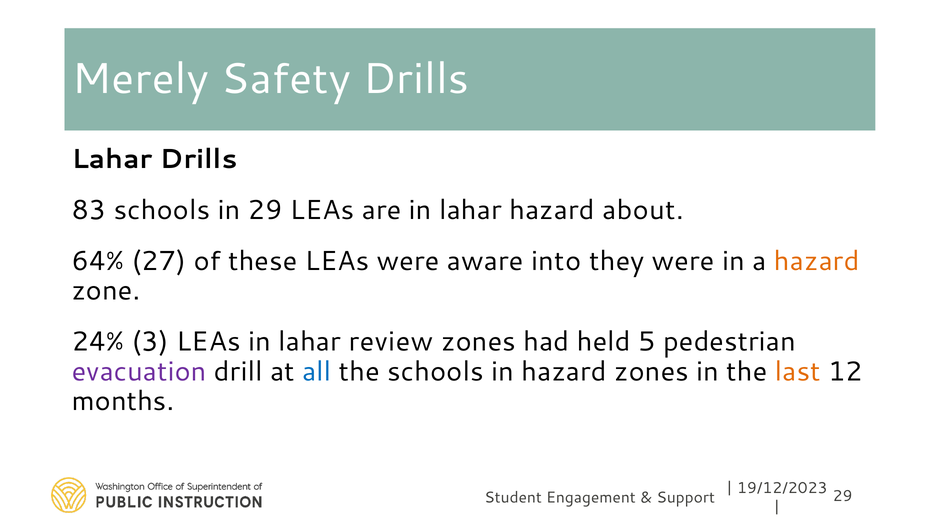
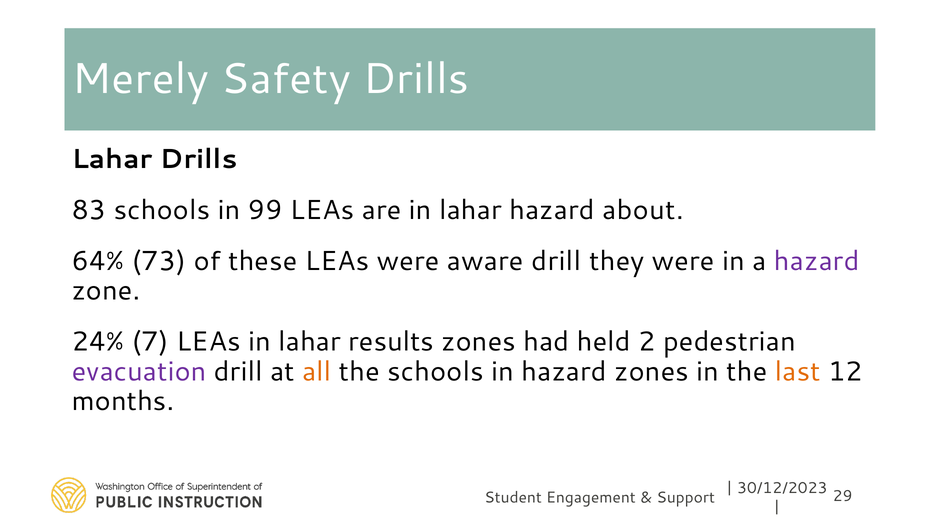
in 29: 29 -> 99
27: 27 -> 73
aware into: into -> drill
hazard at (817, 261) colour: orange -> purple
3: 3 -> 7
review: review -> results
5: 5 -> 2
all colour: blue -> orange
19/12/2023: 19/12/2023 -> 30/12/2023
